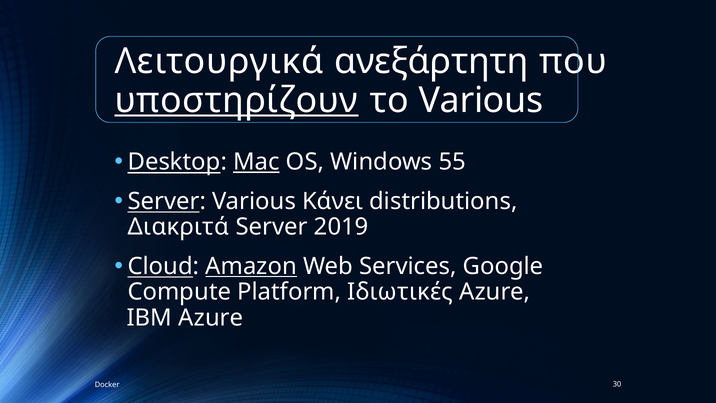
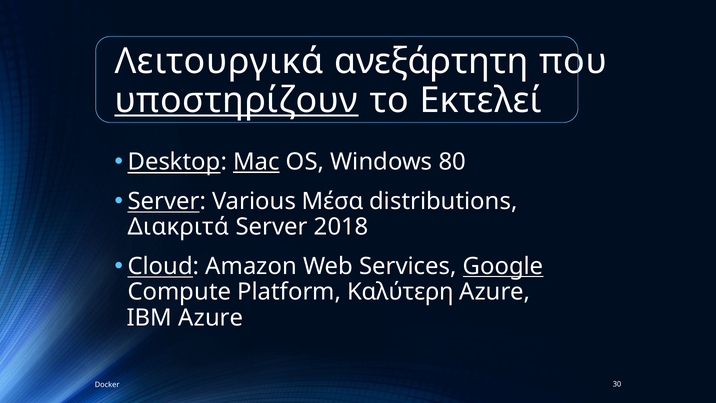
το Various: Various -> Εκτελεί
55: 55 -> 80
Κάνει: Κάνει -> Μέσα
2019: 2019 -> 2018
Amazon underline: present -> none
Google underline: none -> present
Ιδιωτικές: Ιδιωτικές -> Καλύτερη
